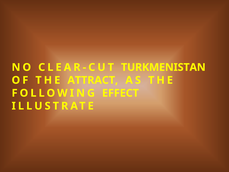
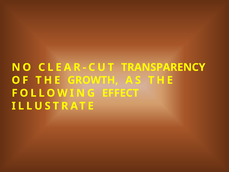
TURKMENISTAN: TURKMENISTAN -> TRANSPARENCY
ATTRACT: ATTRACT -> GROWTH
